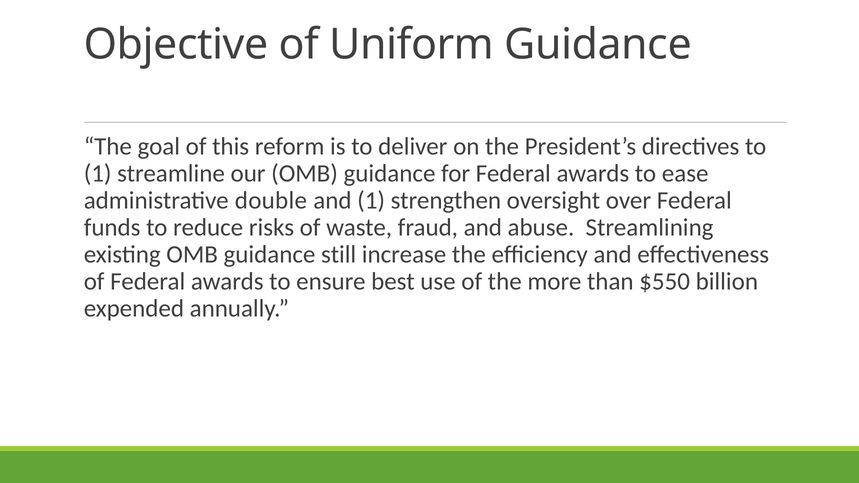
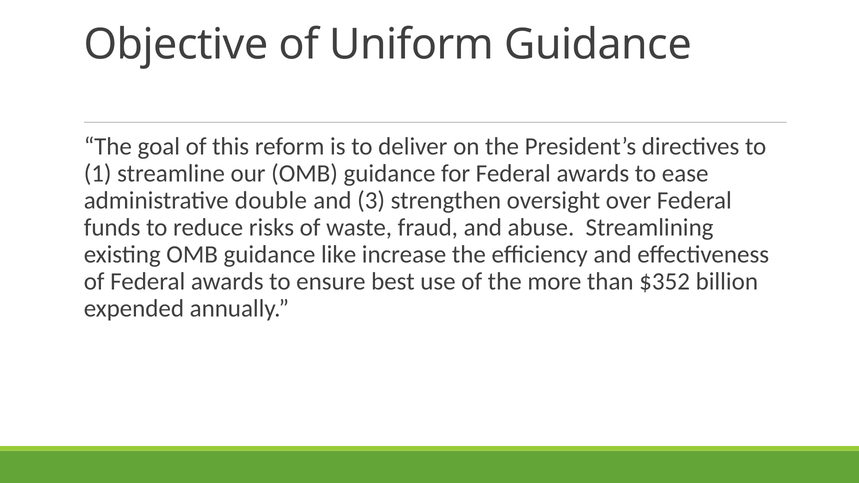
and 1: 1 -> 3
still: still -> like
$550: $550 -> $352
